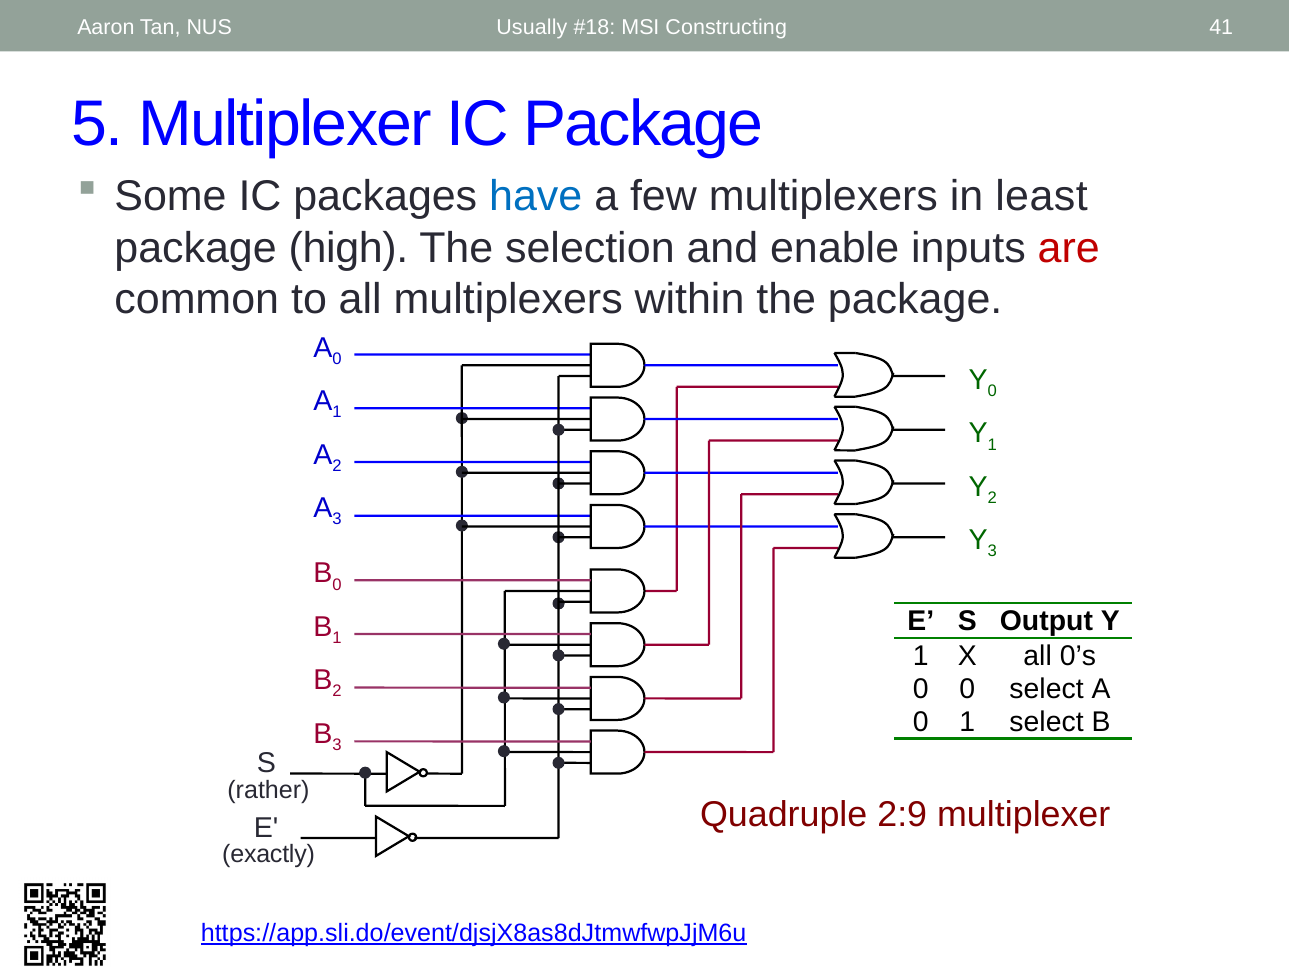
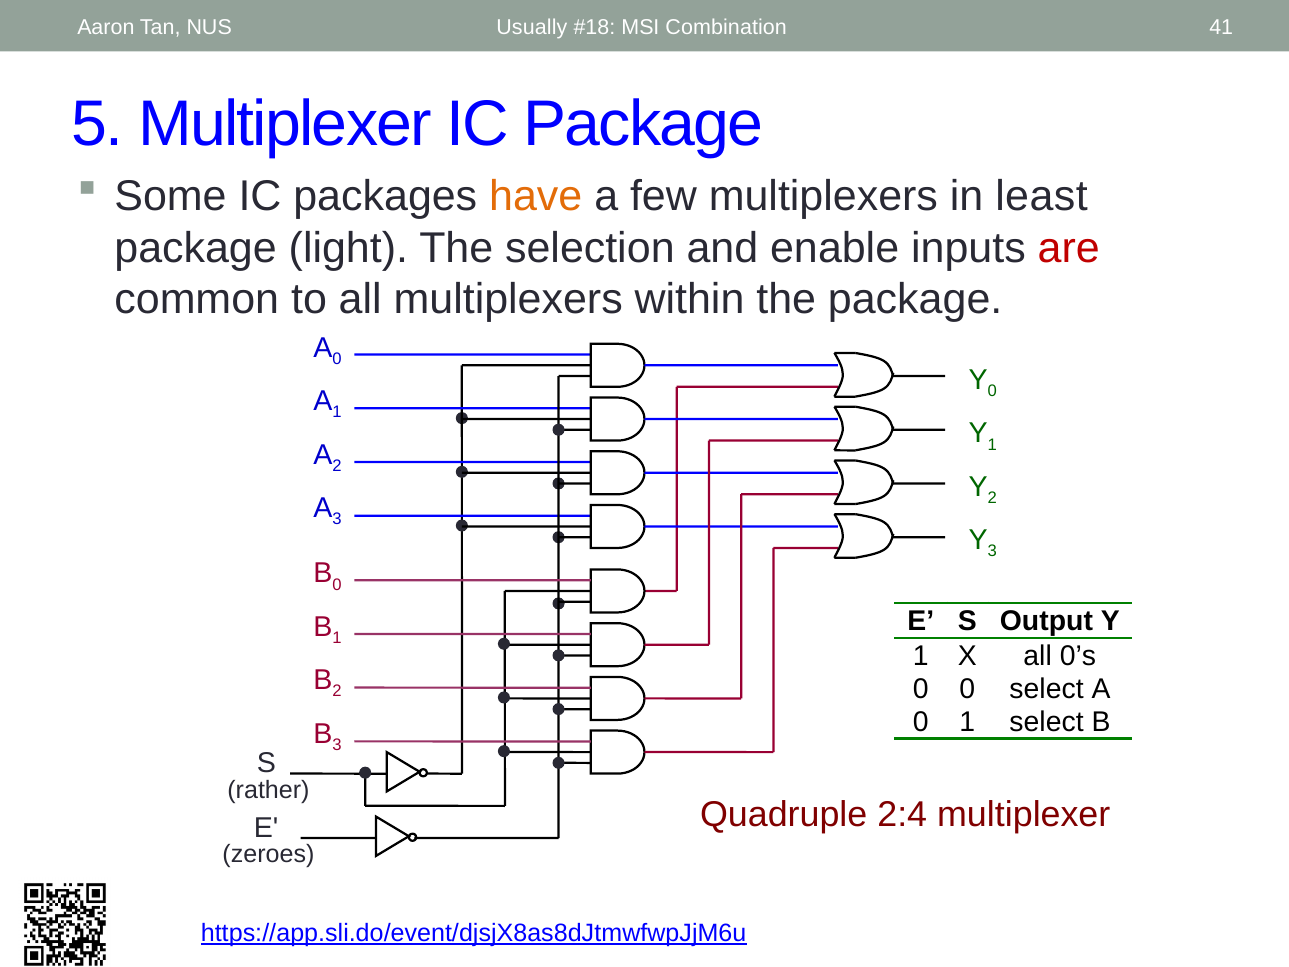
Constructing: Constructing -> Combination
have colour: blue -> orange
high: high -> light
2:9: 2:9 -> 2:4
exactly: exactly -> zeroes
